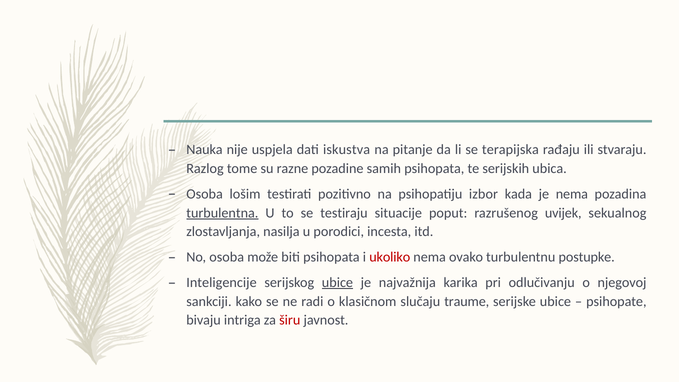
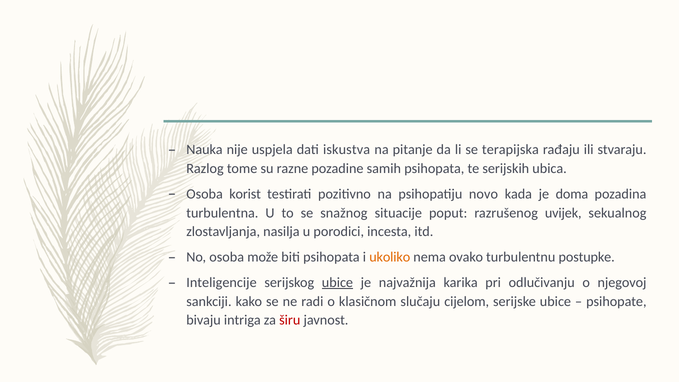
lošim: lošim -> korist
izbor: izbor -> novo
je nema: nema -> doma
turbulentna underline: present -> none
testiraju: testiraju -> snažnog
ukoliko colour: red -> orange
traume: traume -> cijelom
